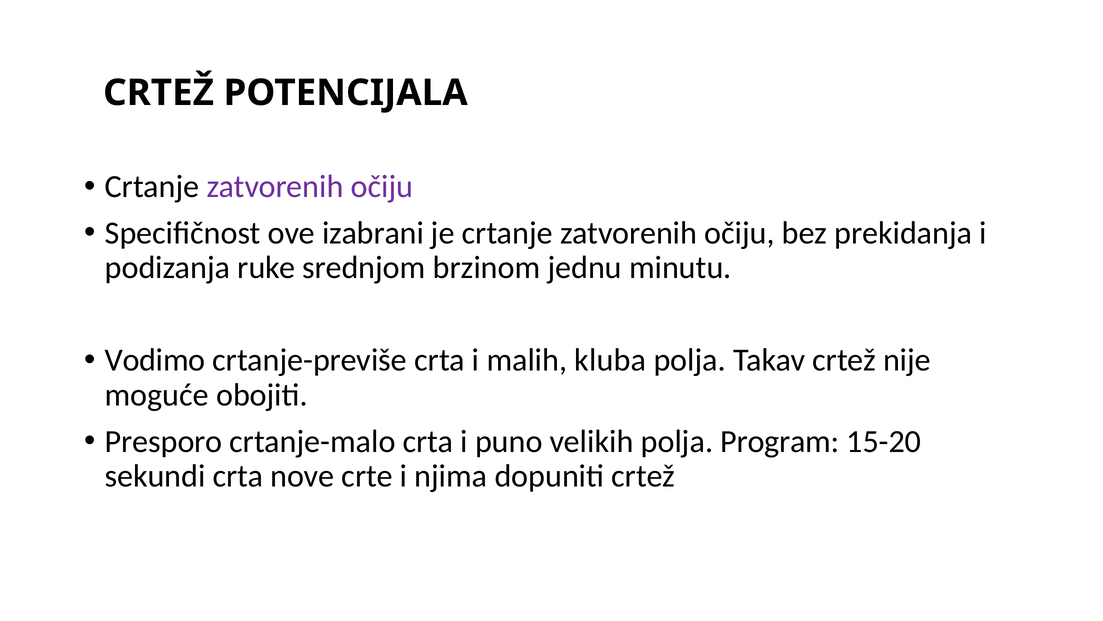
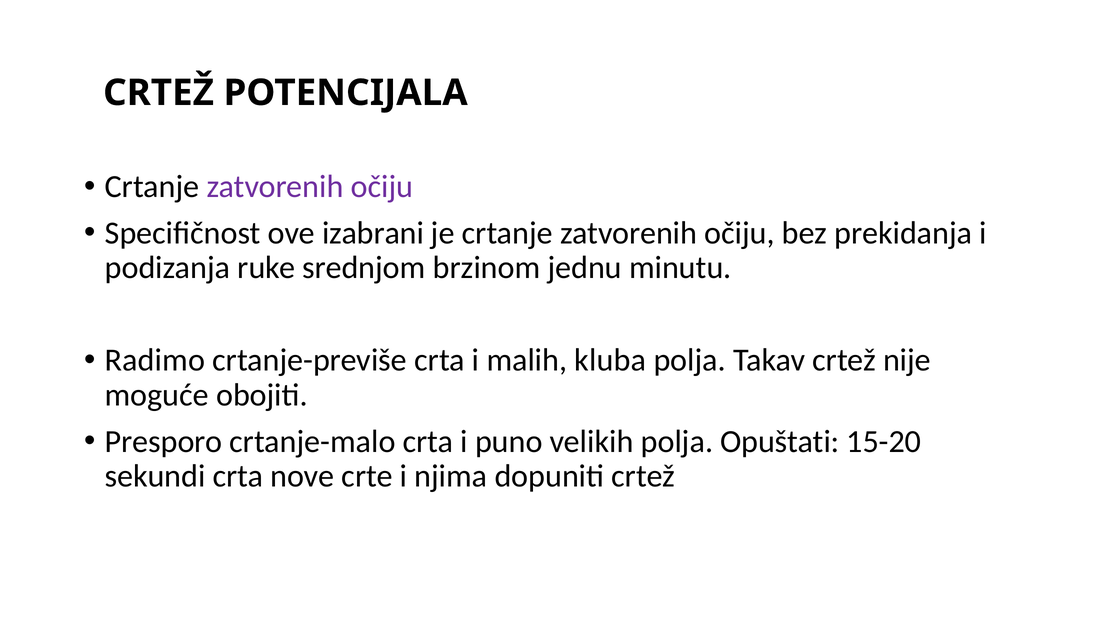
Vodimo: Vodimo -> Radimo
Program: Program -> Opuštati
